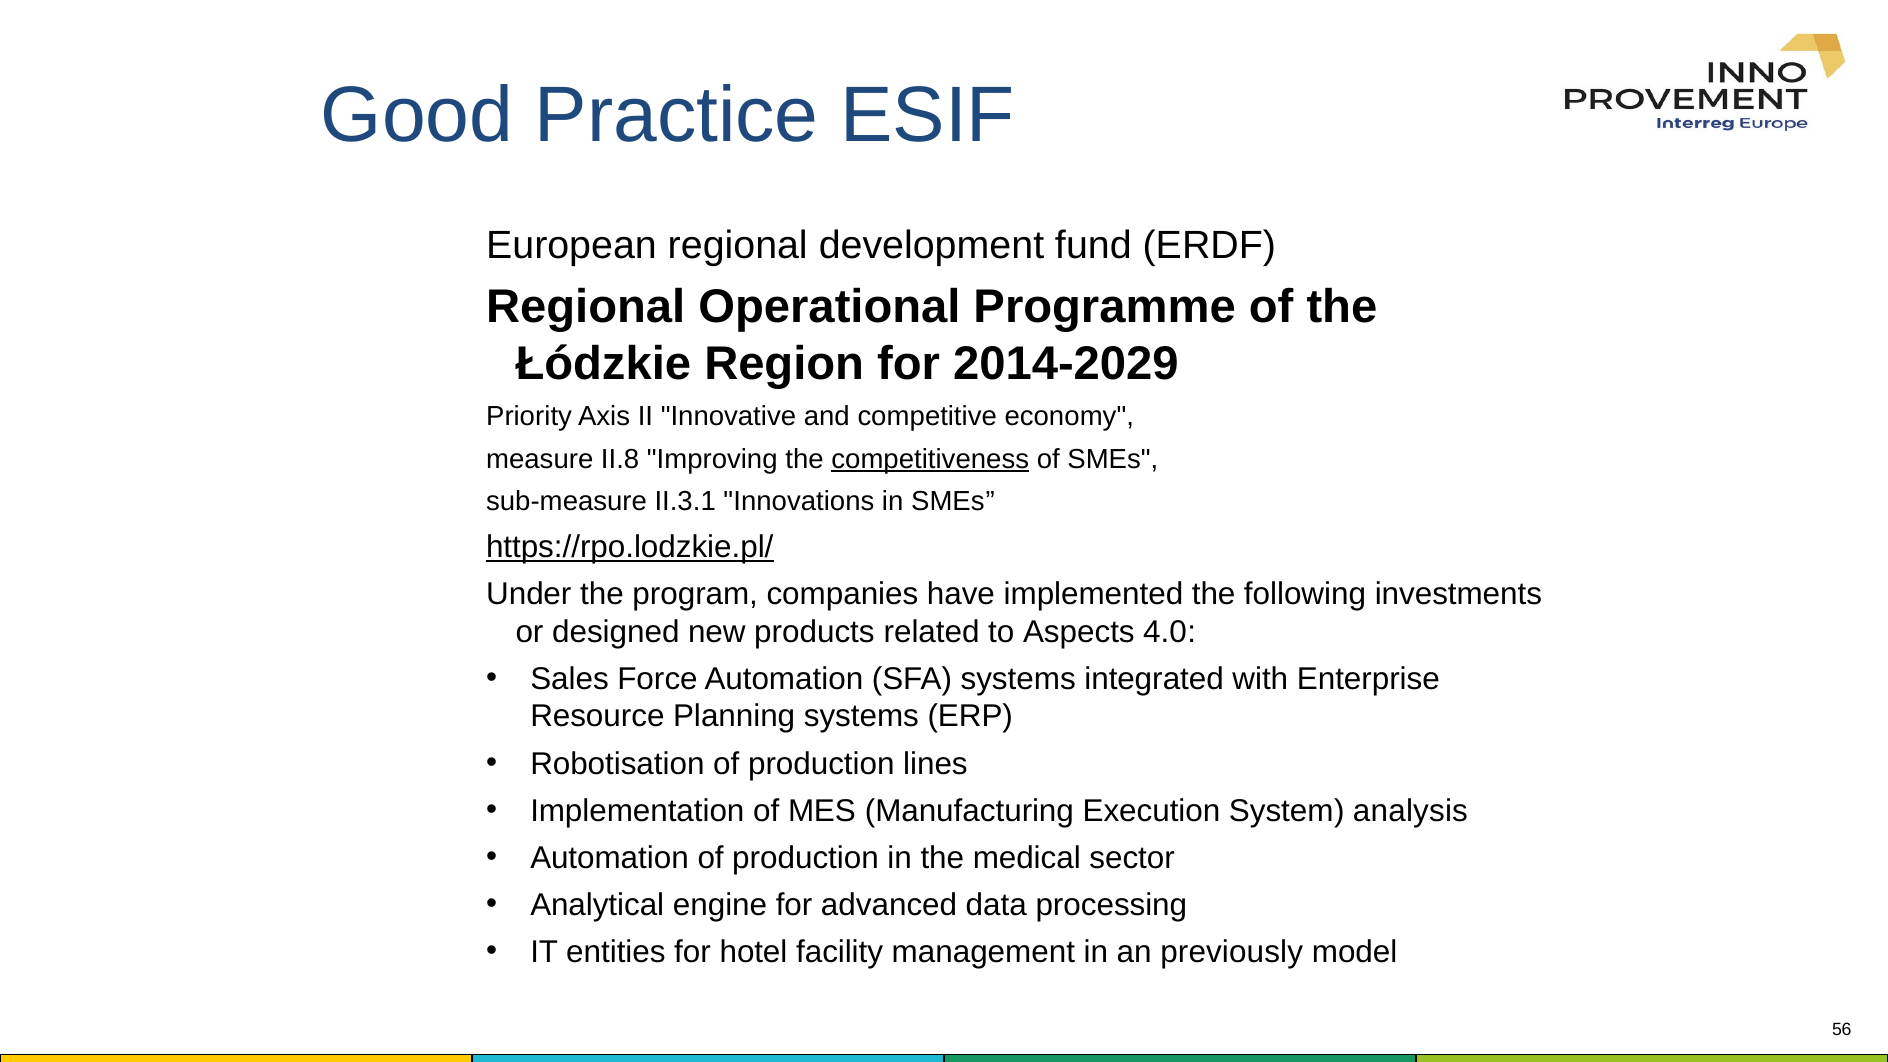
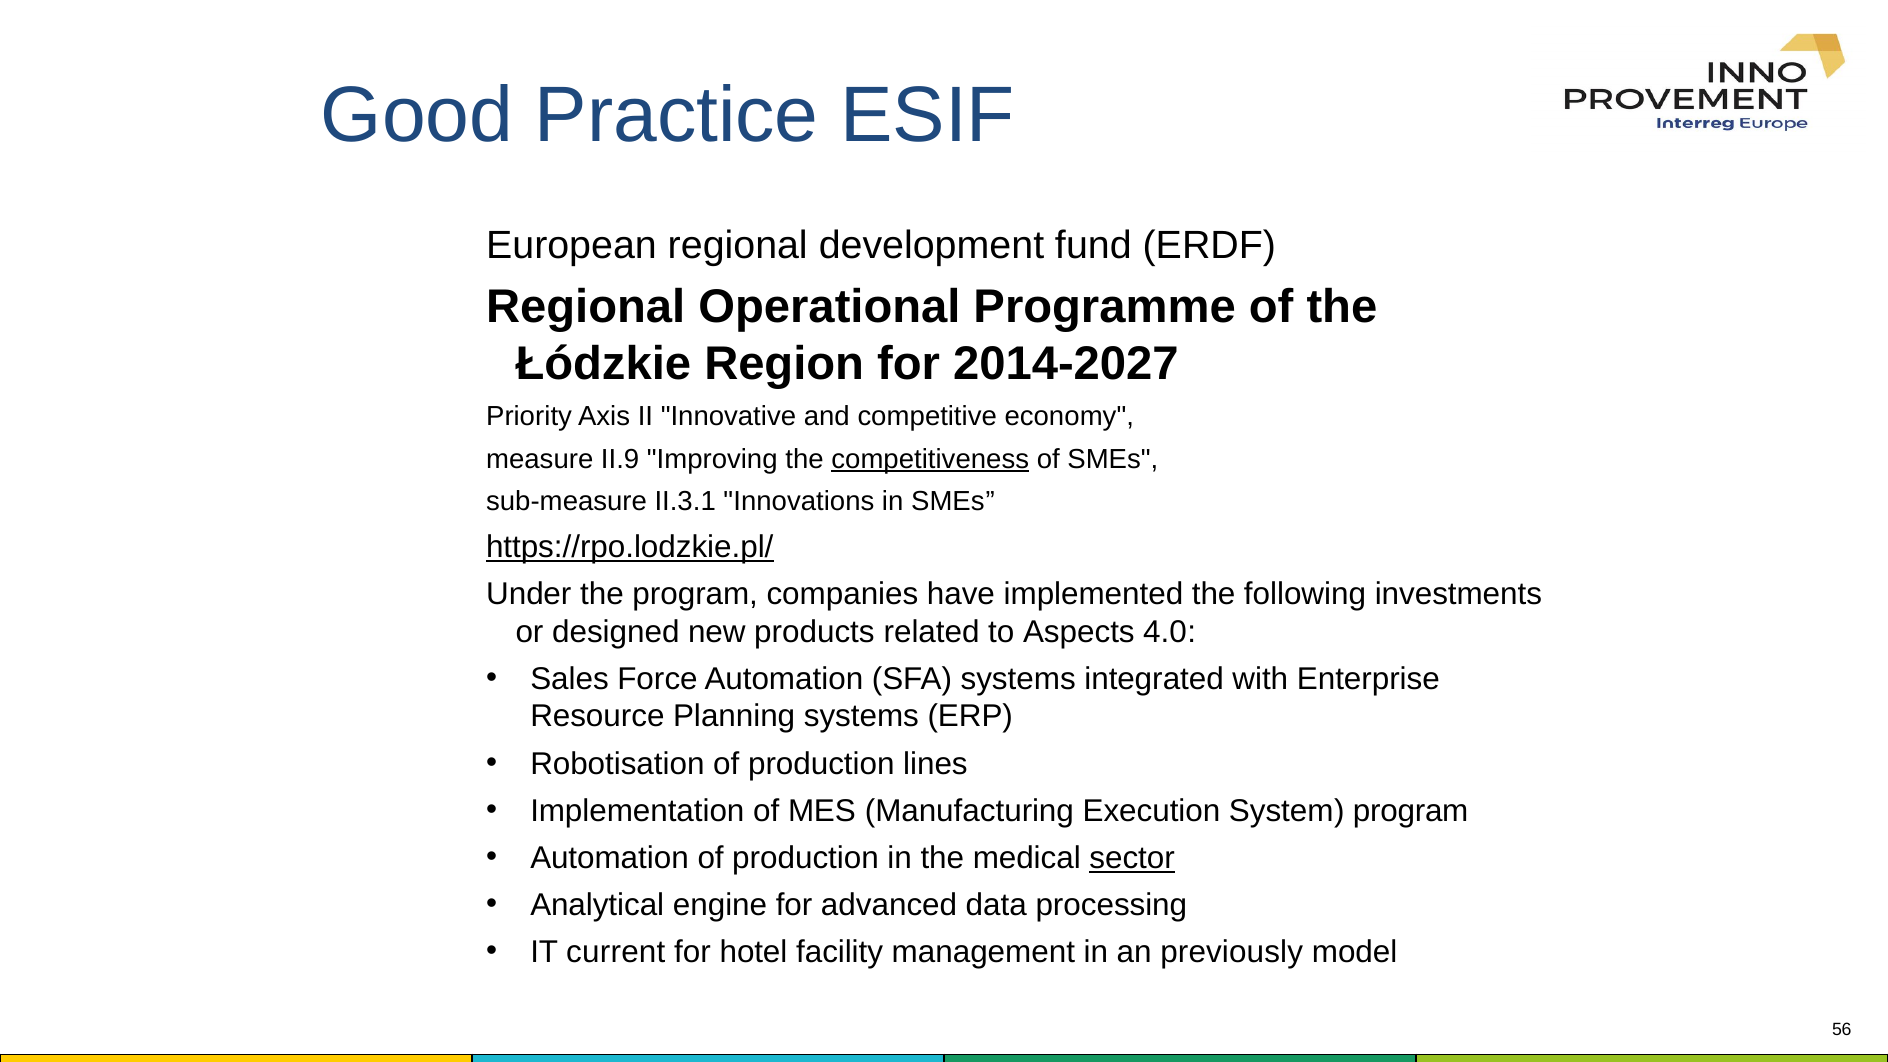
2014-2029: 2014-2029 -> 2014-2027
II.8: II.8 -> II.9
System analysis: analysis -> program
sector underline: none -> present
entities: entities -> current
